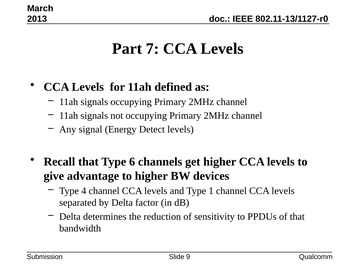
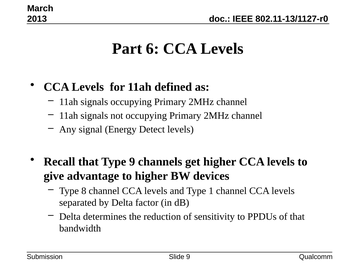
7: 7 -> 6
Type 6: 6 -> 9
4: 4 -> 8
